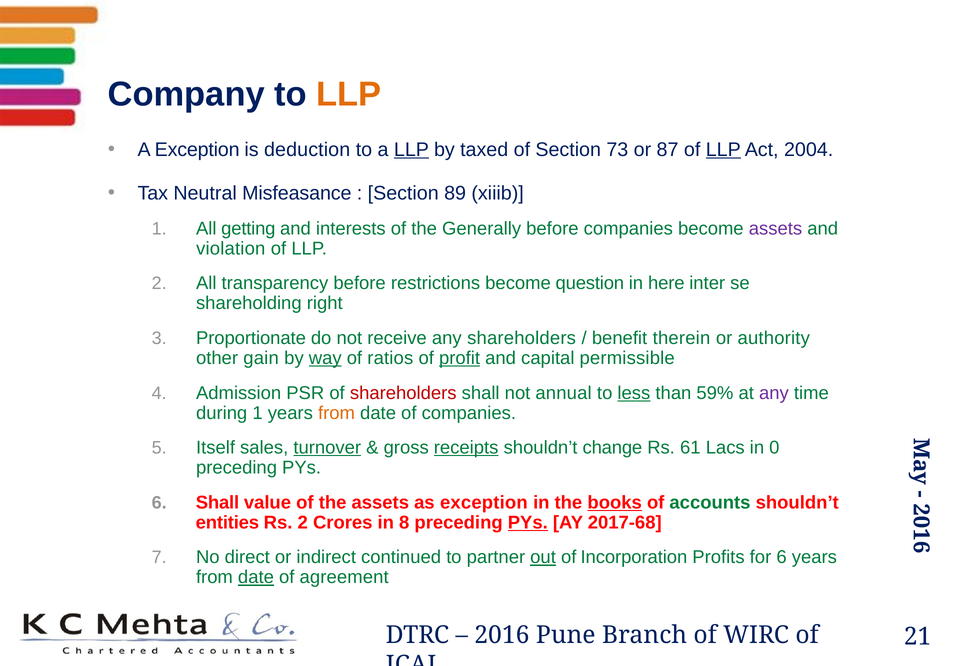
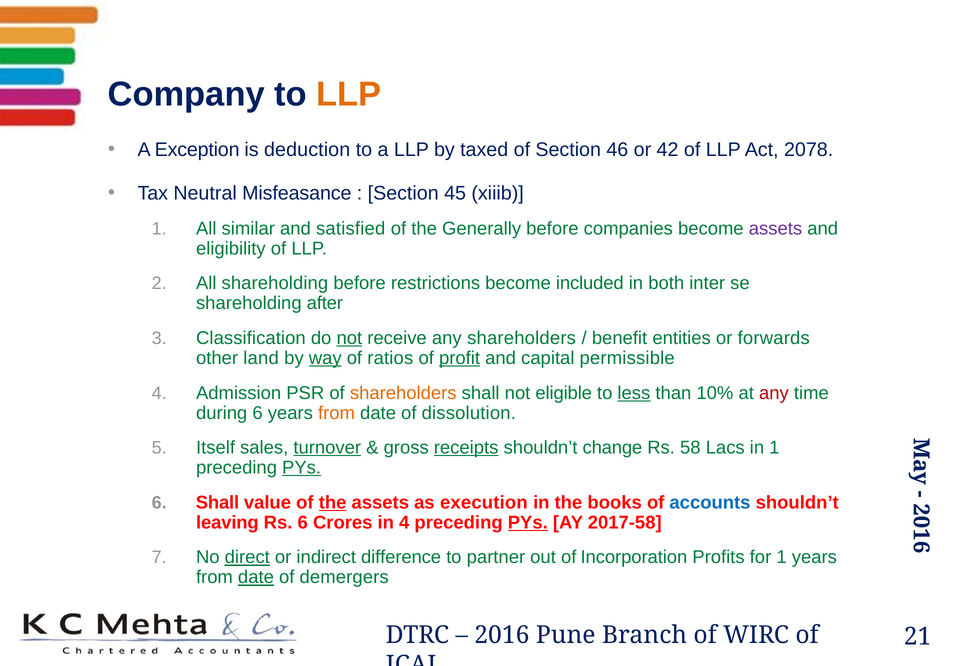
LLP at (411, 149) underline: present -> none
73: 73 -> 46
87: 87 -> 42
LLP at (723, 149) underline: present -> none
2004: 2004 -> 2078
89: 89 -> 45
getting: getting -> similar
interests: interests -> satisfied
violation: violation -> eligibility
All transparency: transparency -> shareholding
question: question -> included
here: here -> both
right: right -> after
Proportionate: Proportionate -> Classification
not at (349, 338) underline: none -> present
therein: therein -> entities
authority: authority -> forwards
gain: gain -> land
shareholders at (403, 392) colour: red -> orange
annual: annual -> eligible
59%: 59% -> 10%
any at (774, 392) colour: purple -> red
during 1: 1 -> 6
of companies: companies -> dissolution
61: 61 -> 58
in 0: 0 -> 1
PYs at (302, 467) underline: none -> present
the at (333, 502) underline: none -> present
as exception: exception -> execution
books underline: present -> none
accounts colour: green -> blue
entities: entities -> leaving
Rs 2: 2 -> 6
in 8: 8 -> 4
2017-68: 2017-68 -> 2017-58
direct underline: none -> present
continued: continued -> difference
out underline: present -> none
for 6: 6 -> 1
agreement: agreement -> demergers
